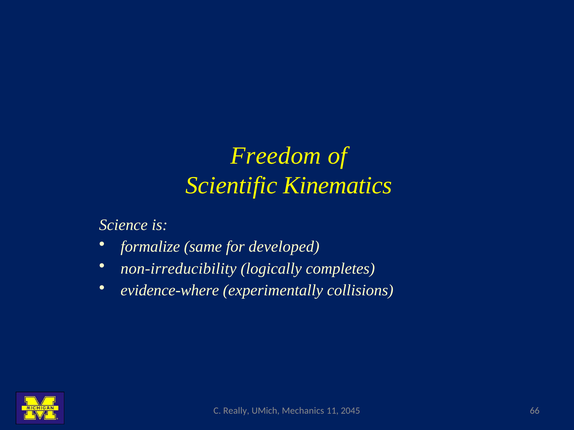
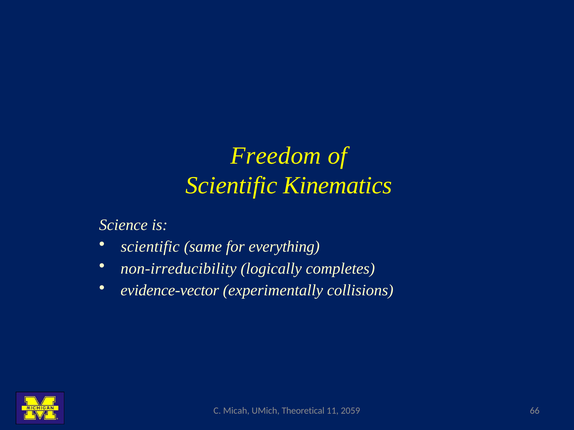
formalize at (150, 247): formalize -> scientific
developed: developed -> everything
evidence-where: evidence-where -> evidence-vector
Really: Really -> Micah
Mechanics: Mechanics -> Theoretical
2045: 2045 -> 2059
